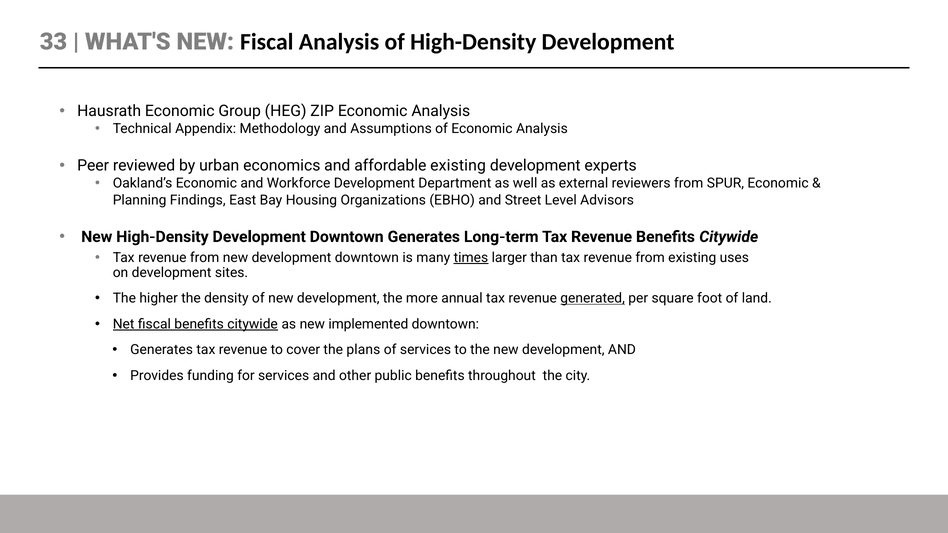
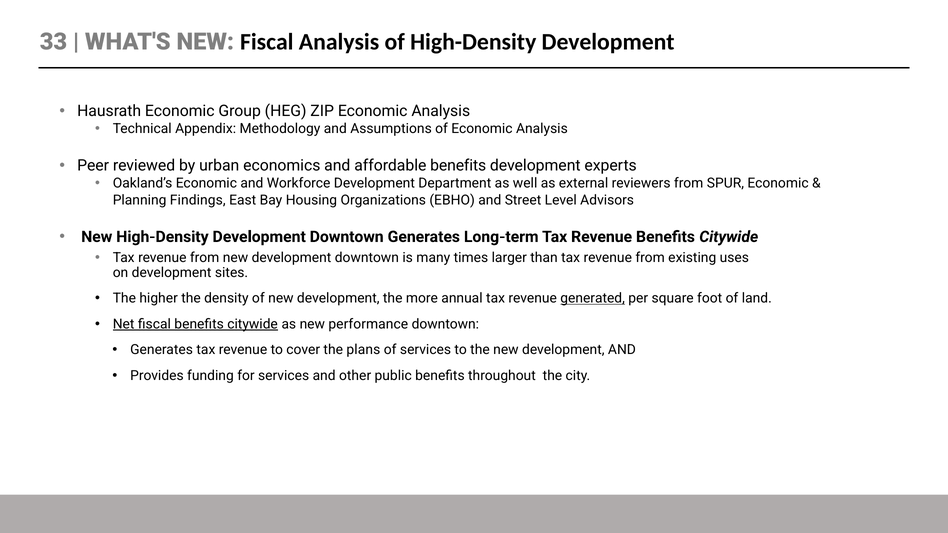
affordable existing: existing -> benefits
times underline: present -> none
implemented: implemented -> performance
